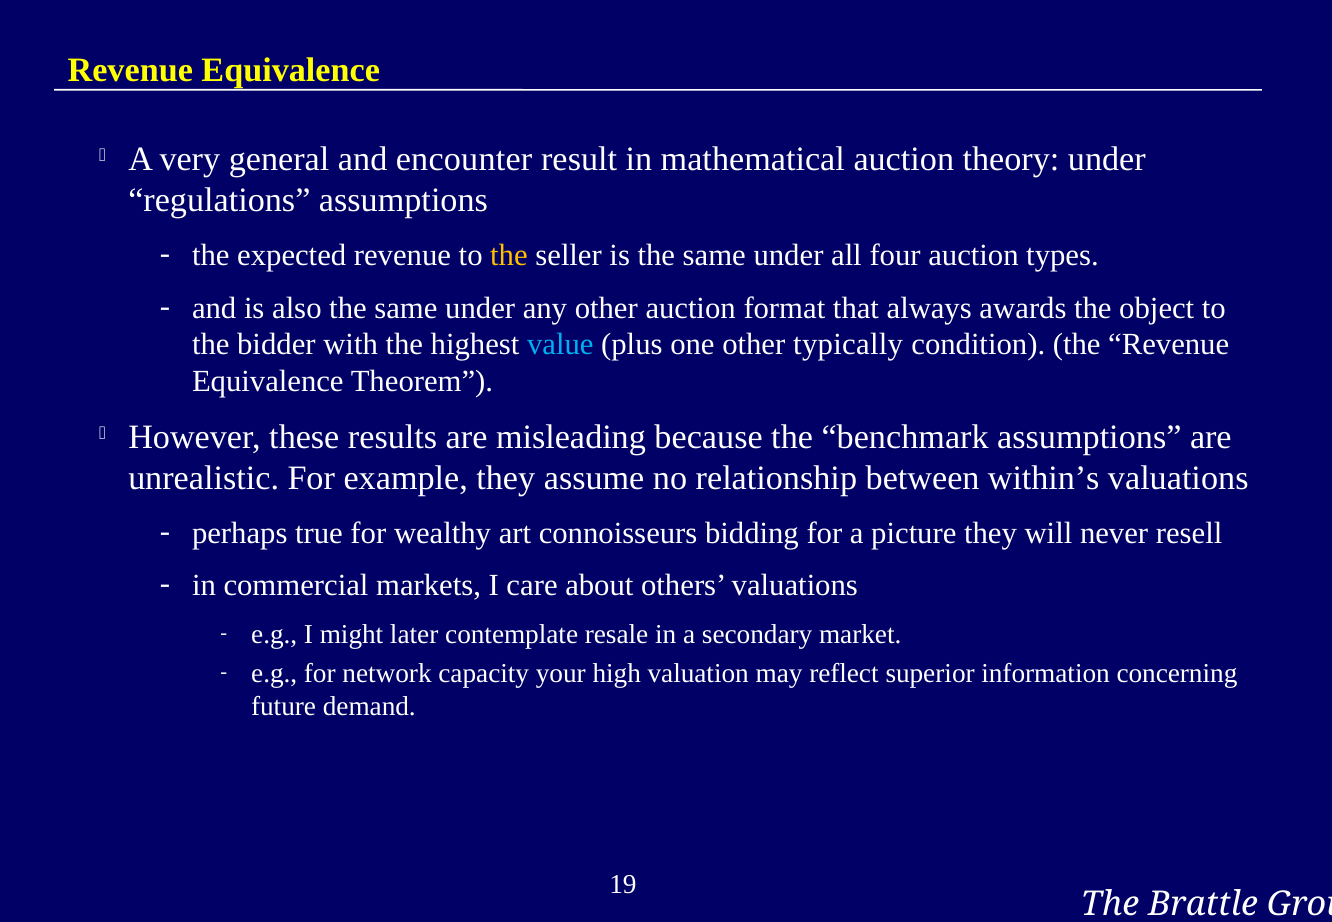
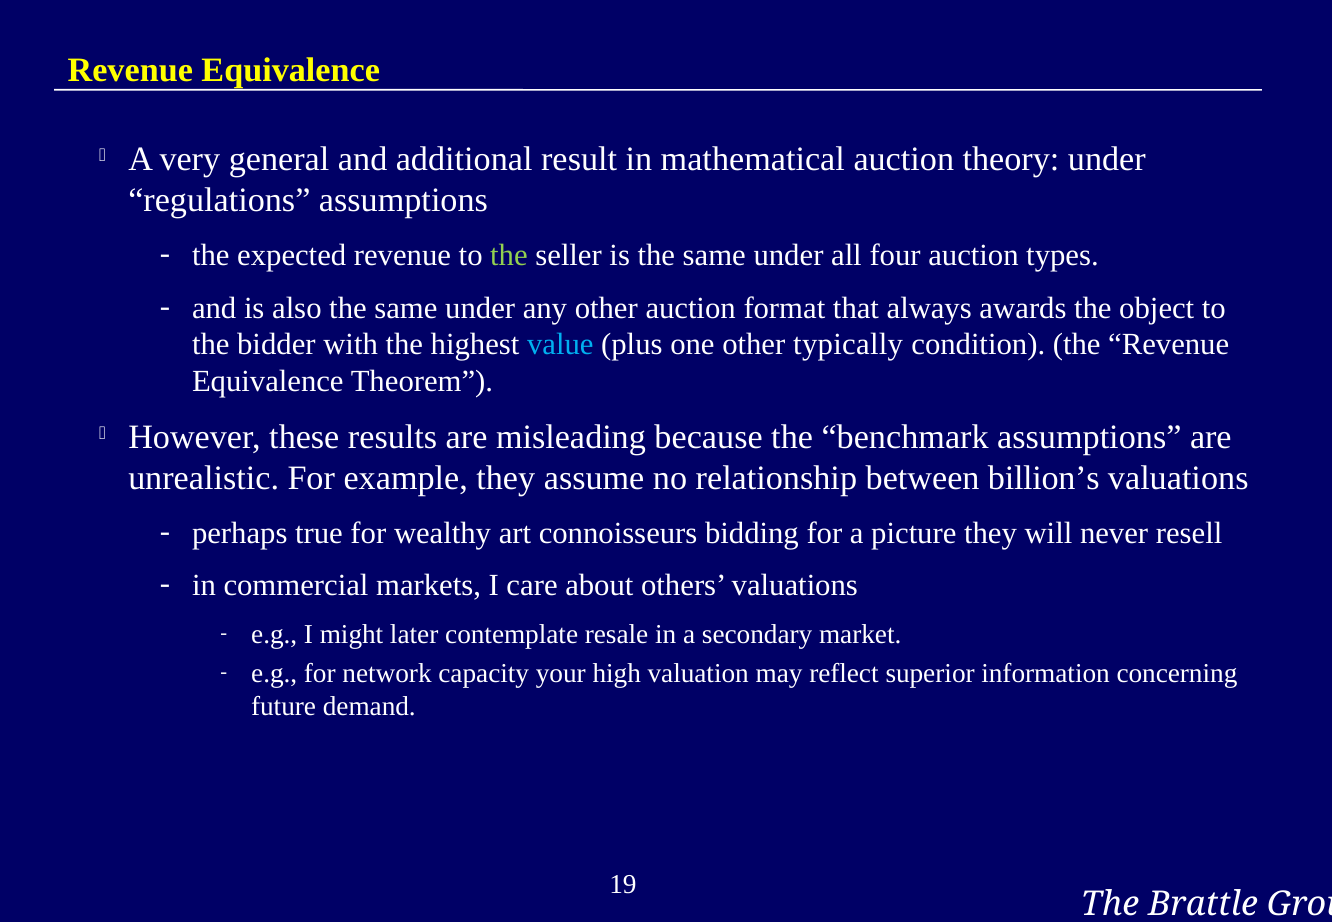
encounter: encounter -> additional
the at (509, 256) colour: yellow -> light green
within’s: within’s -> billion’s
